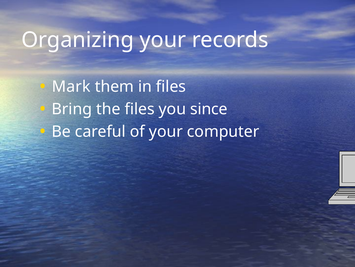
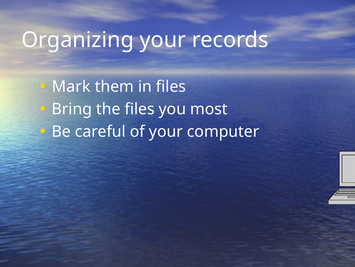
since: since -> most
